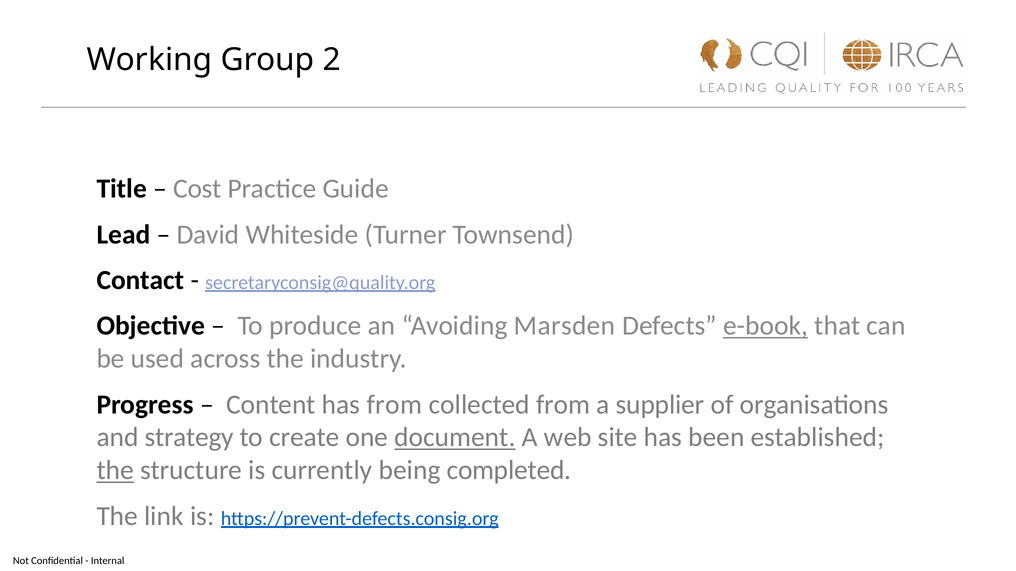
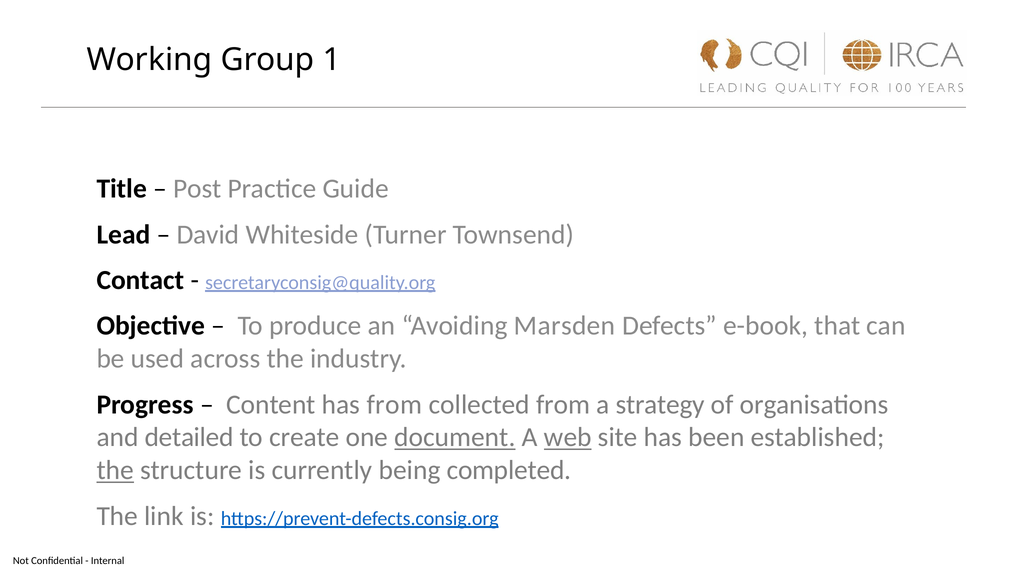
2: 2 -> 1
Cost: Cost -> Post
e-book underline: present -> none
supplier: supplier -> strategy
strategy: strategy -> detailed
web underline: none -> present
